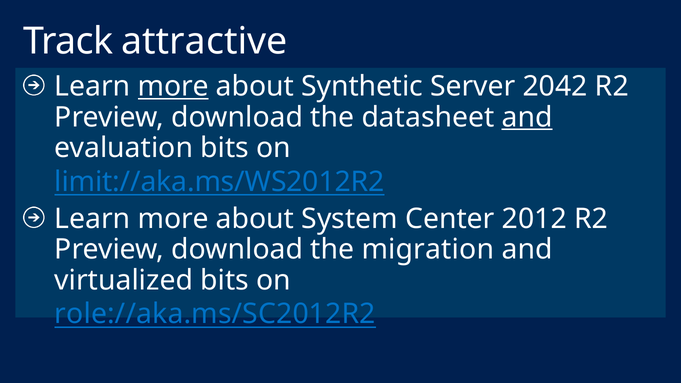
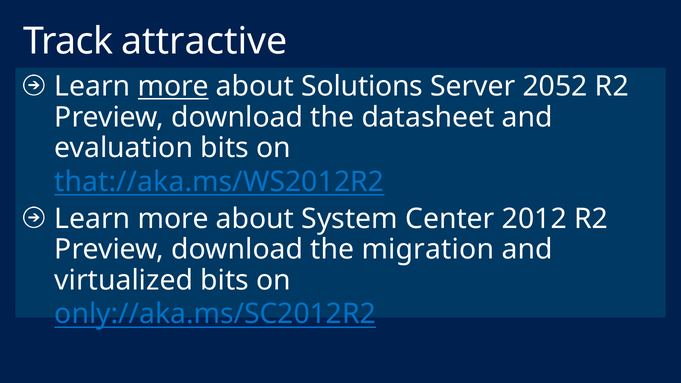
Synthetic: Synthetic -> Solutions
2042: 2042 -> 2052
and at (527, 117) underline: present -> none
limit://aka.ms/WS2012R2: limit://aka.ms/WS2012R2 -> that://aka.ms/WS2012R2
role://aka.ms/SC2012R2: role://aka.ms/SC2012R2 -> only://aka.ms/SC2012R2
